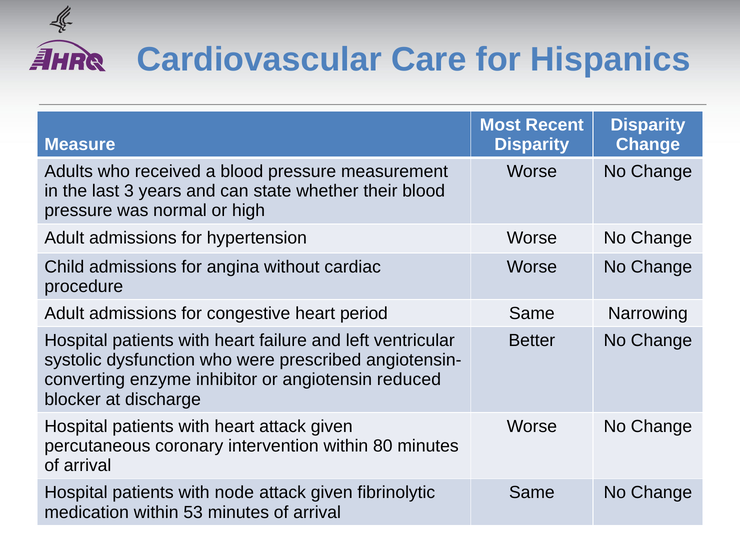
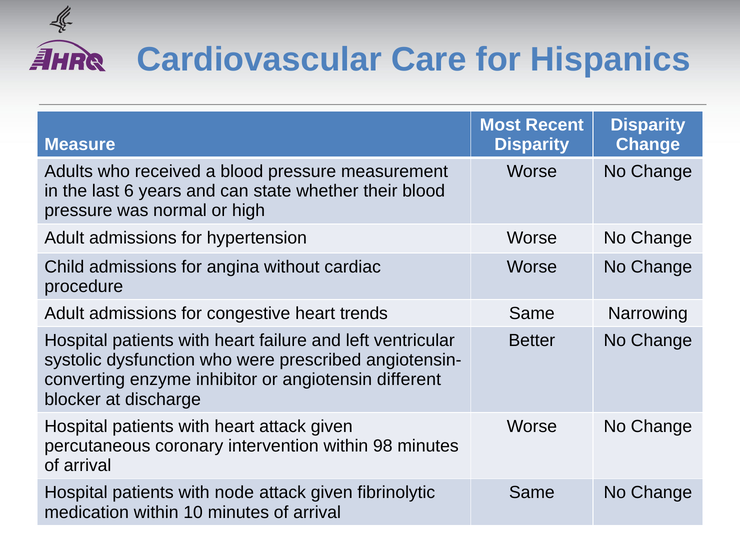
3: 3 -> 6
period: period -> trends
reduced: reduced -> different
80: 80 -> 98
53: 53 -> 10
